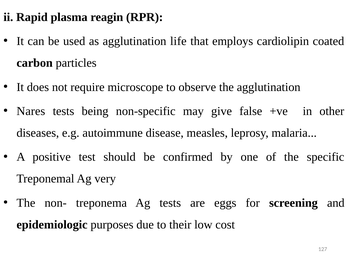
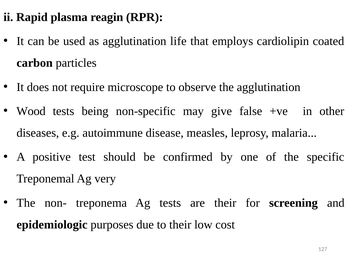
Nares: Nares -> Wood
are eggs: eggs -> their
